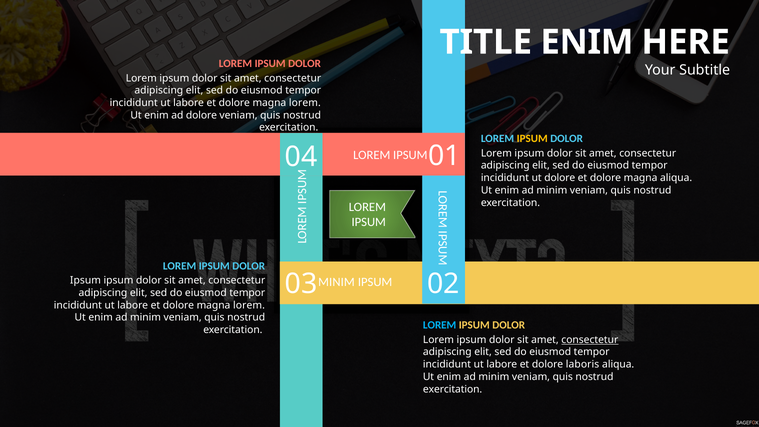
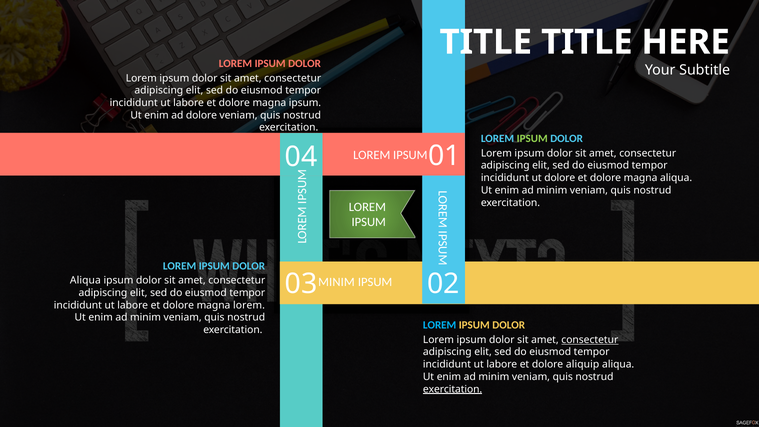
TITLE ENIM: ENIM -> TITLE
lorem at (305, 103): lorem -> ipsum
IPSUM at (532, 139) colour: yellow -> light green
Ipsum at (85, 280): Ipsum -> Aliqua
laboris: laboris -> aliquip
exercitation at (453, 389) underline: none -> present
